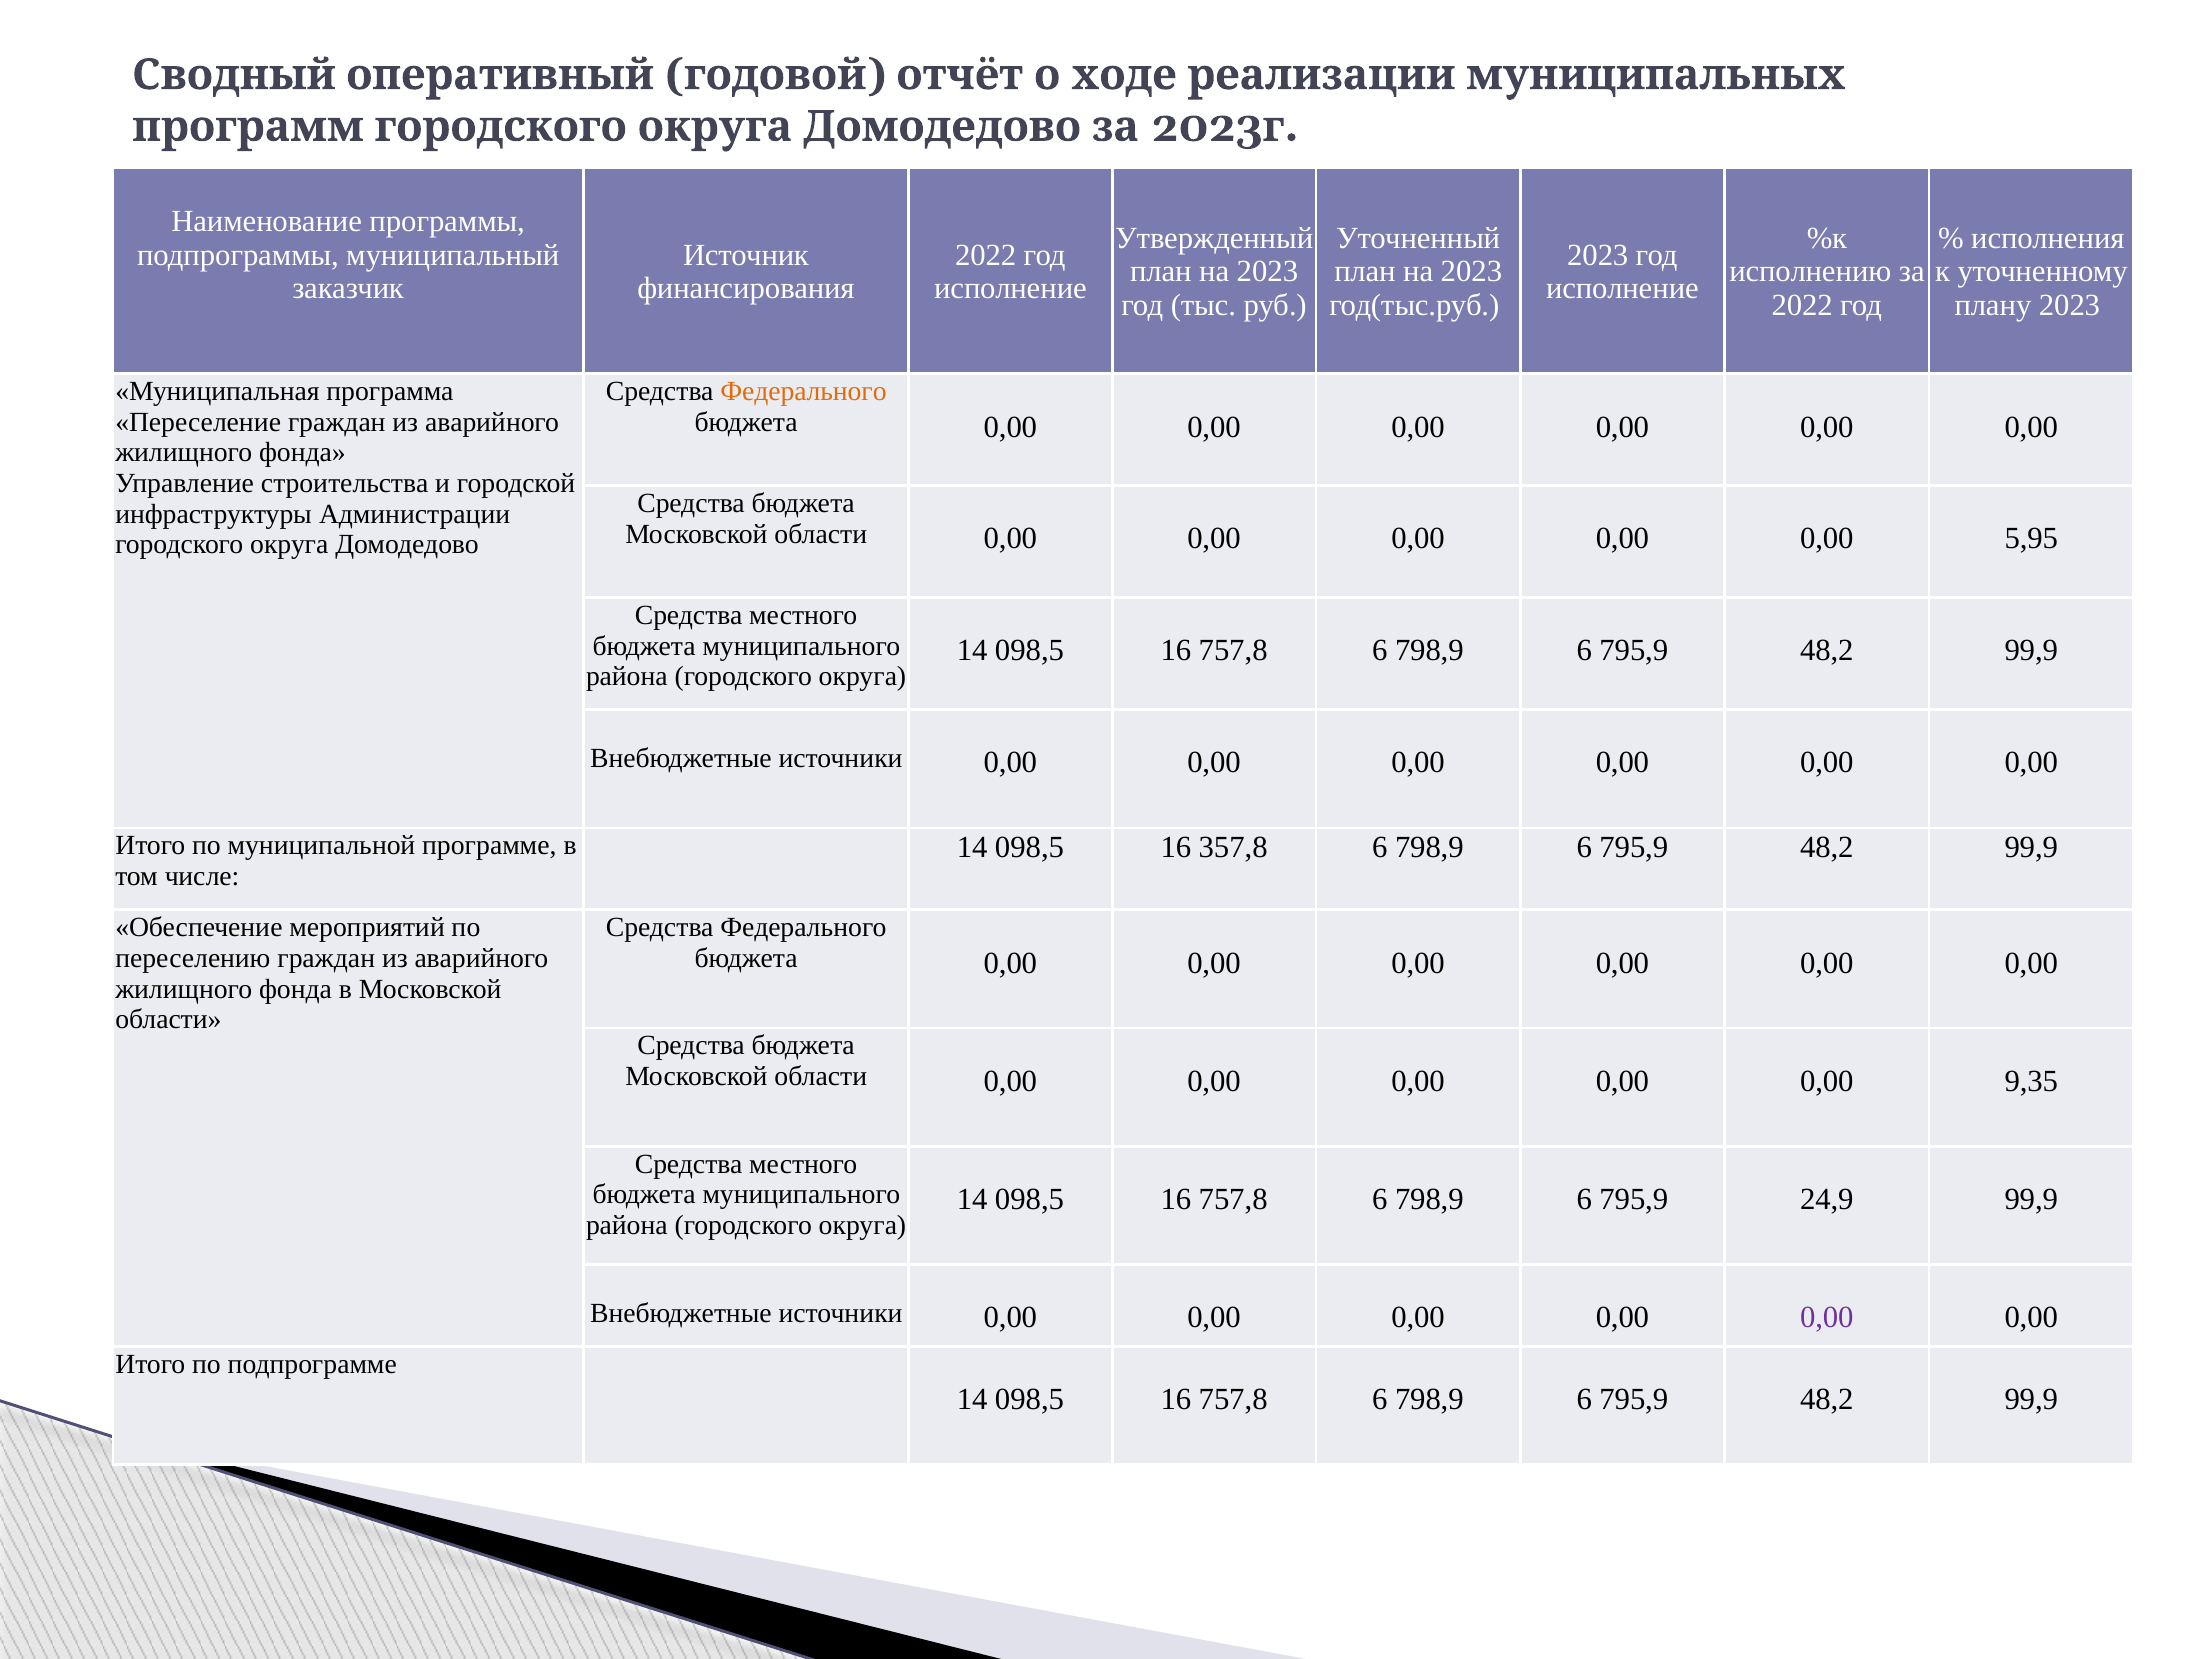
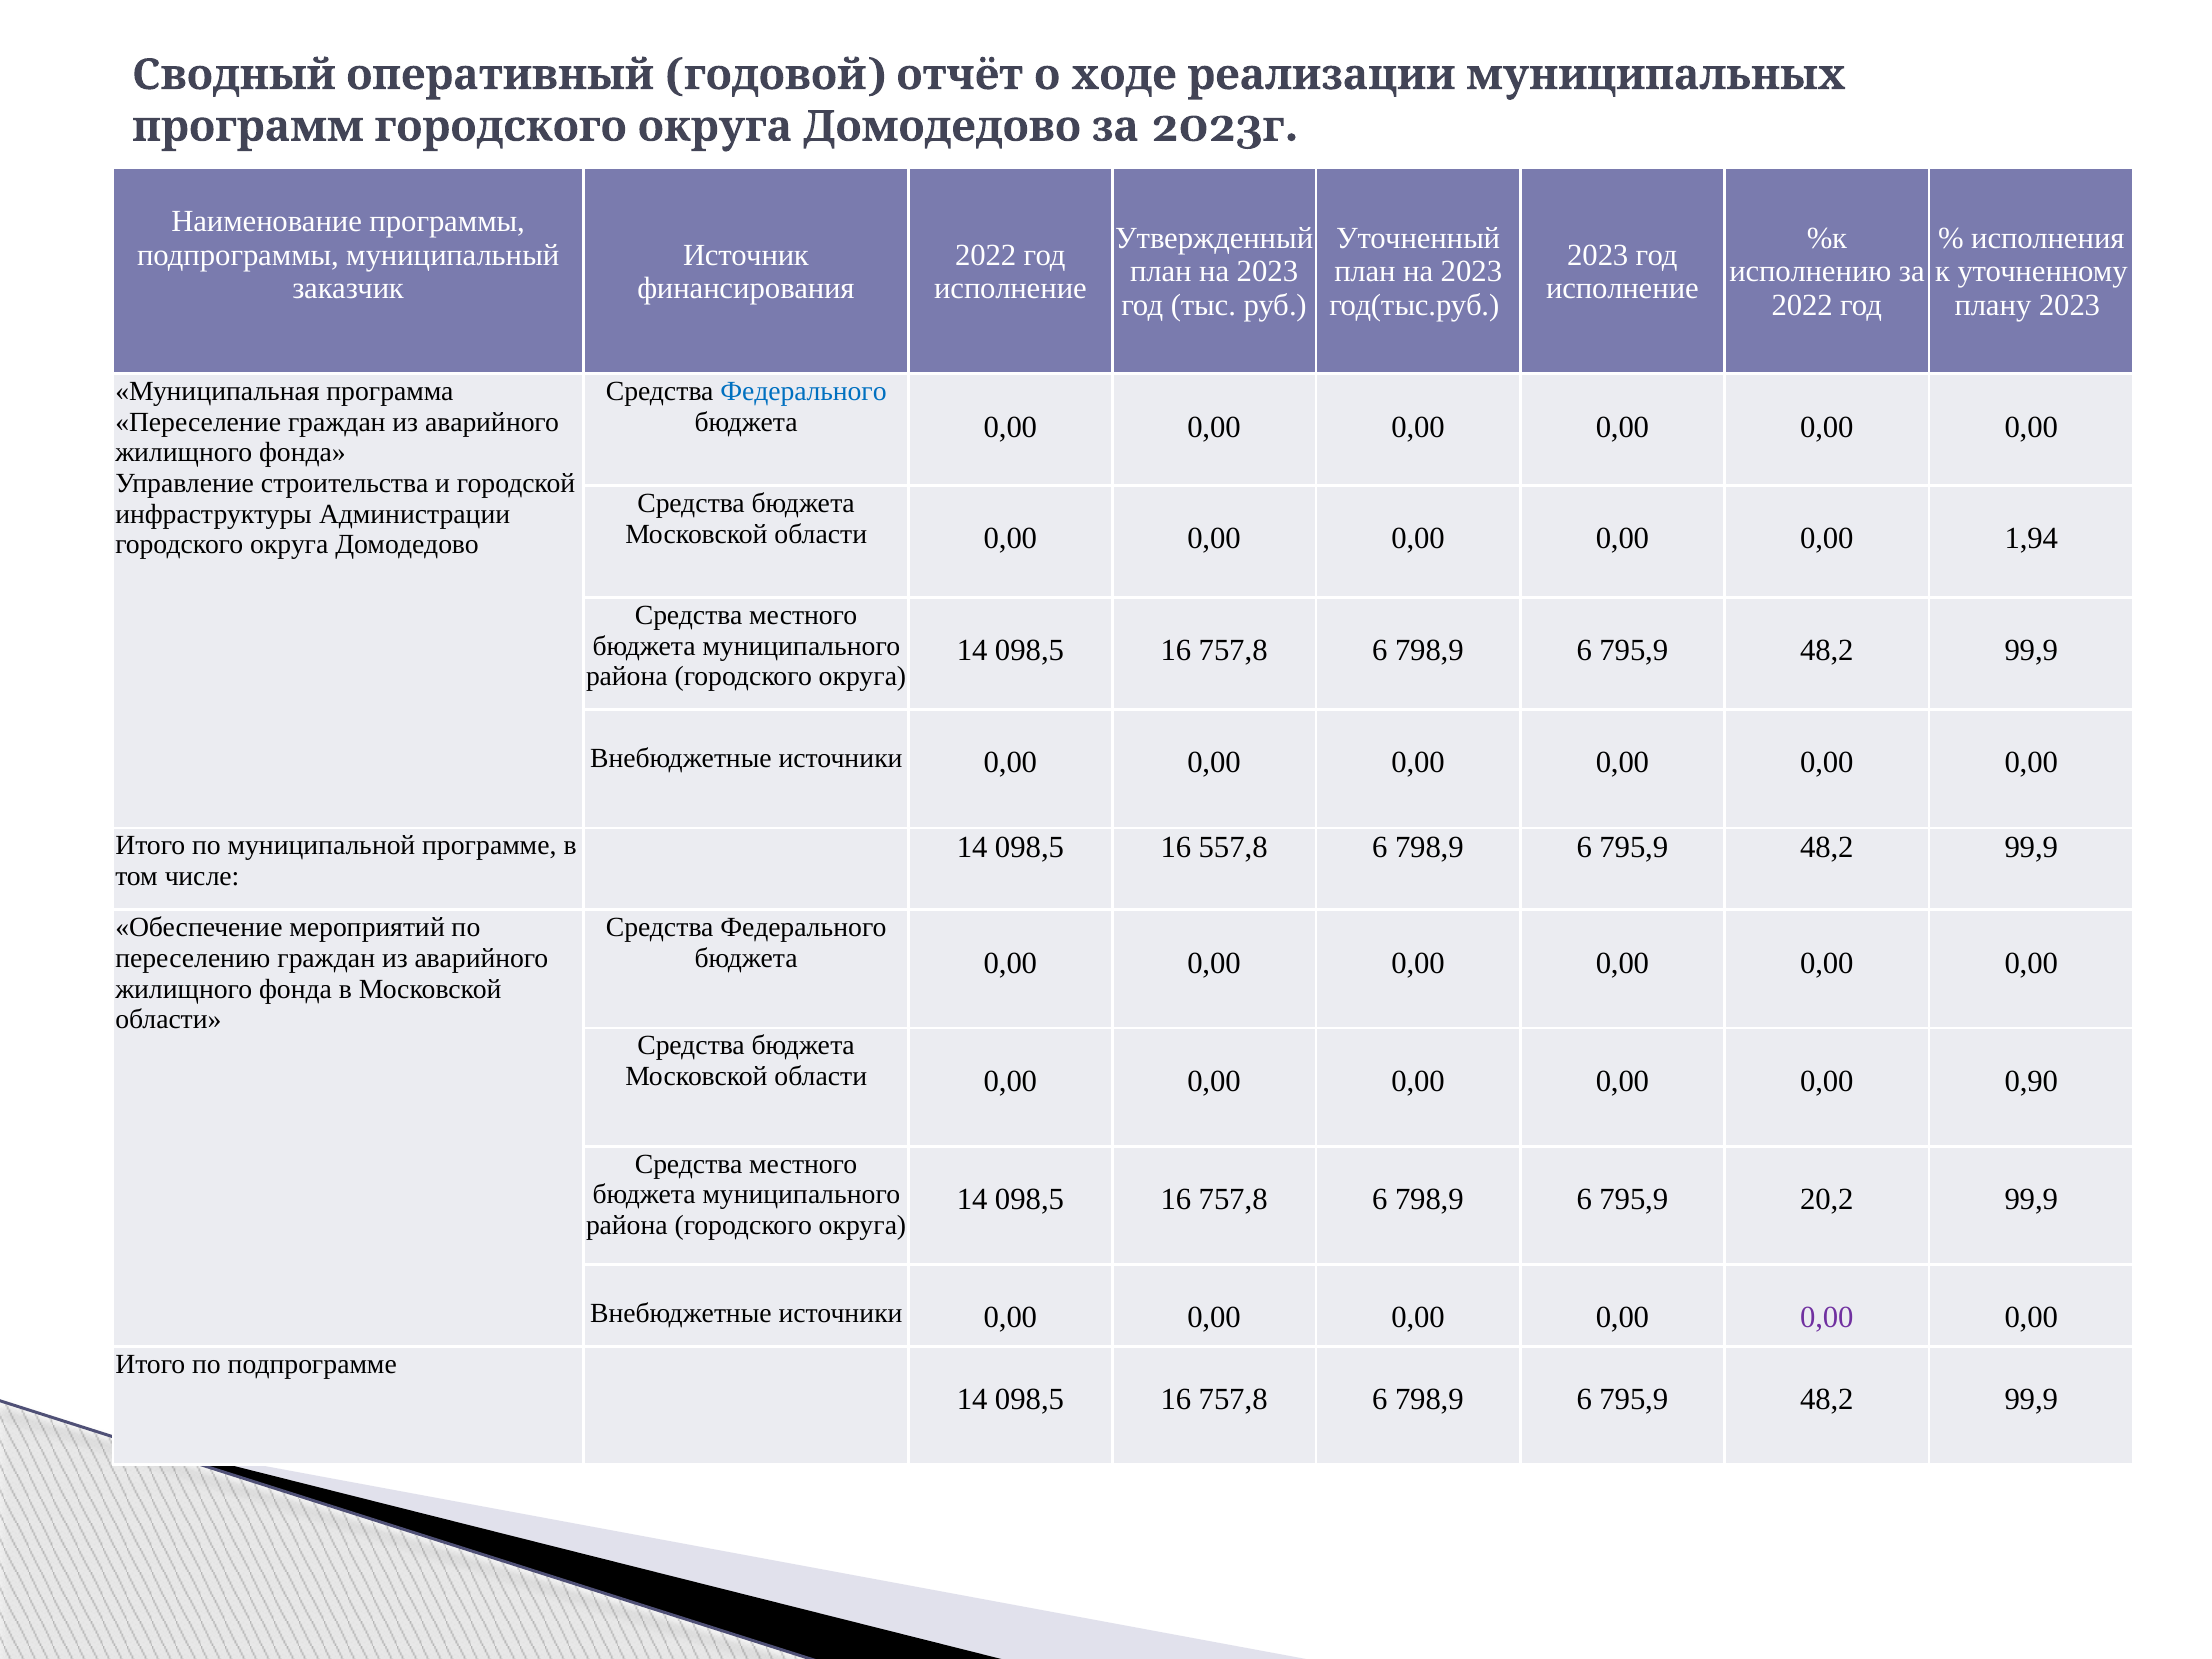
Федерального at (803, 391) colour: orange -> blue
5,95: 5,95 -> 1,94
357,8: 357,8 -> 557,8
9,35: 9,35 -> 0,90
24,9: 24,9 -> 20,2
